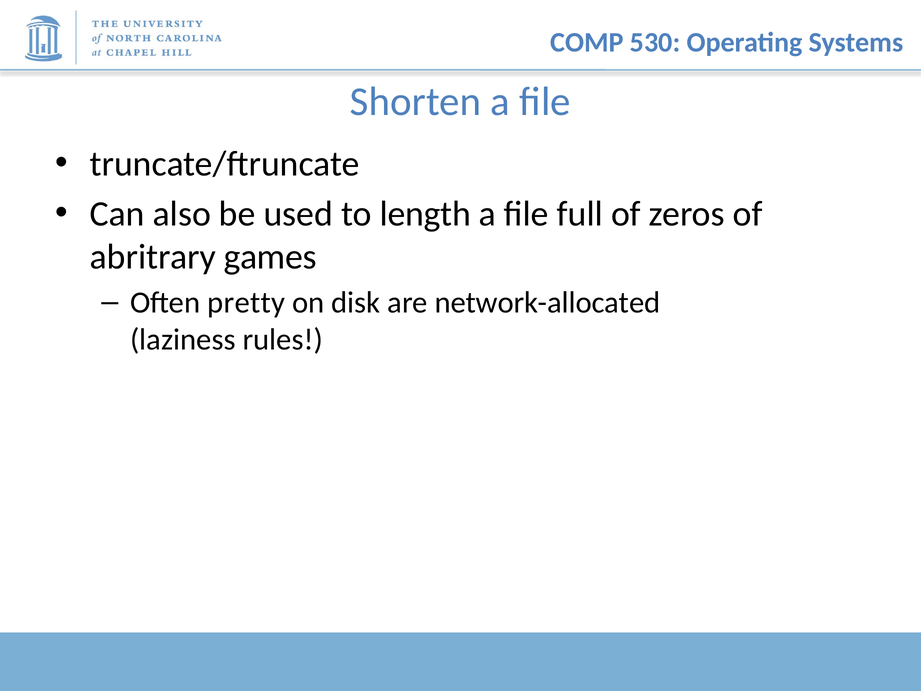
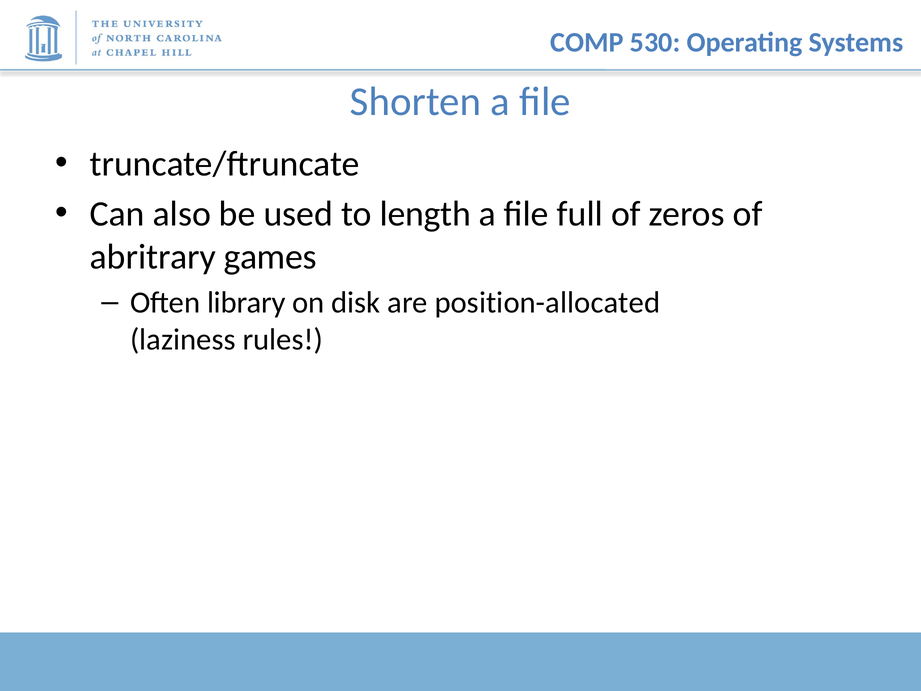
pretty: pretty -> library
network-allocated: network-allocated -> position-allocated
